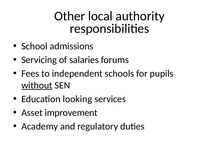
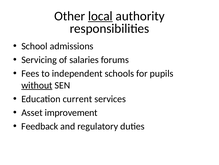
local underline: none -> present
looking: looking -> current
Academy: Academy -> Feedback
